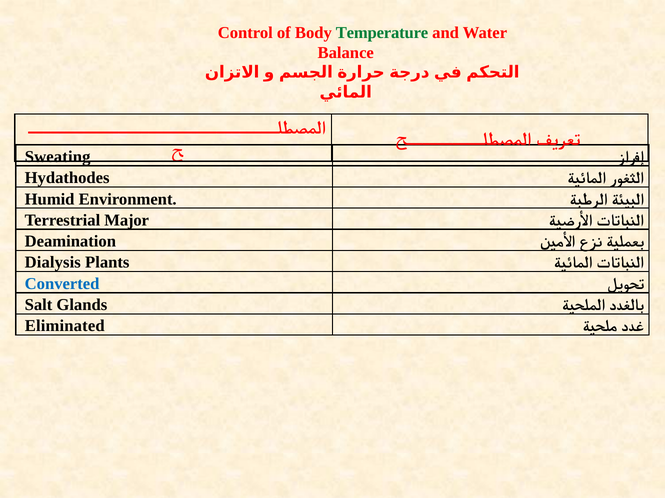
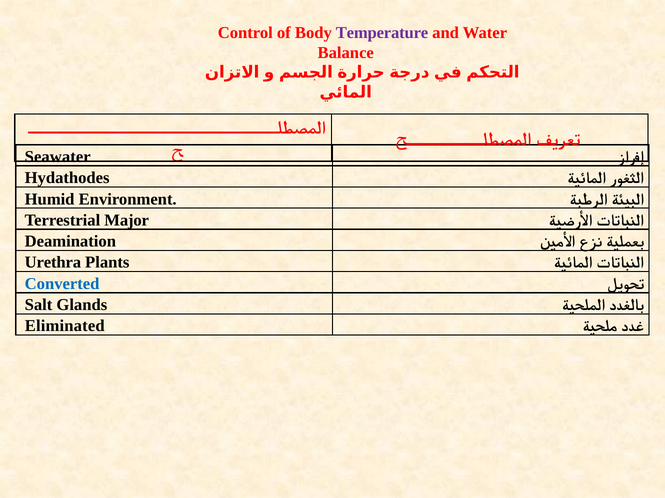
Temperature colour: green -> purple
Sweating: Sweating -> Seawater
Dialysis: Dialysis -> Urethra
